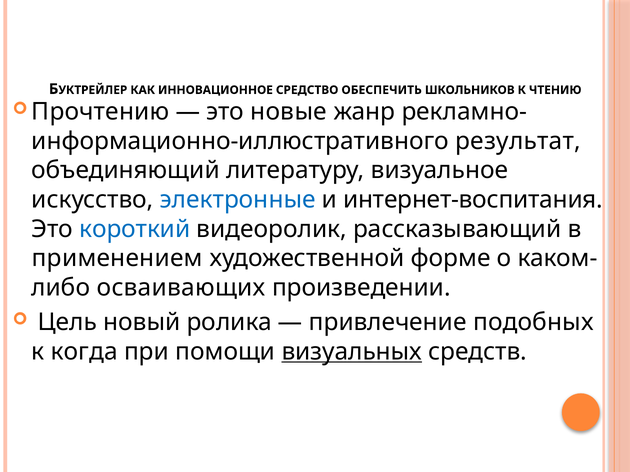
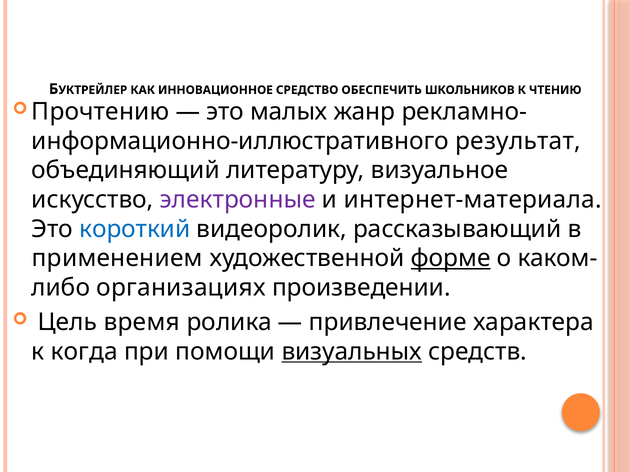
новые: новые -> малых
электронные colour: blue -> purple
интернет-воспитания: интернет-воспитания -> интернет-материала
форме underline: none -> present
осваивающих: осваивающих -> организациях
новый: новый -> время
подобных: подобных -> характера
